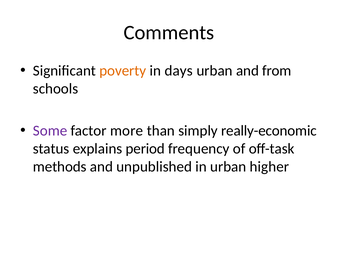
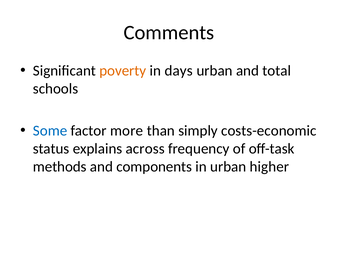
from: from -> total
Some colour: purple -> blue
really-economic: really-economic -> costs-economic
period: period -> across
unpublished: unpublished -> components
